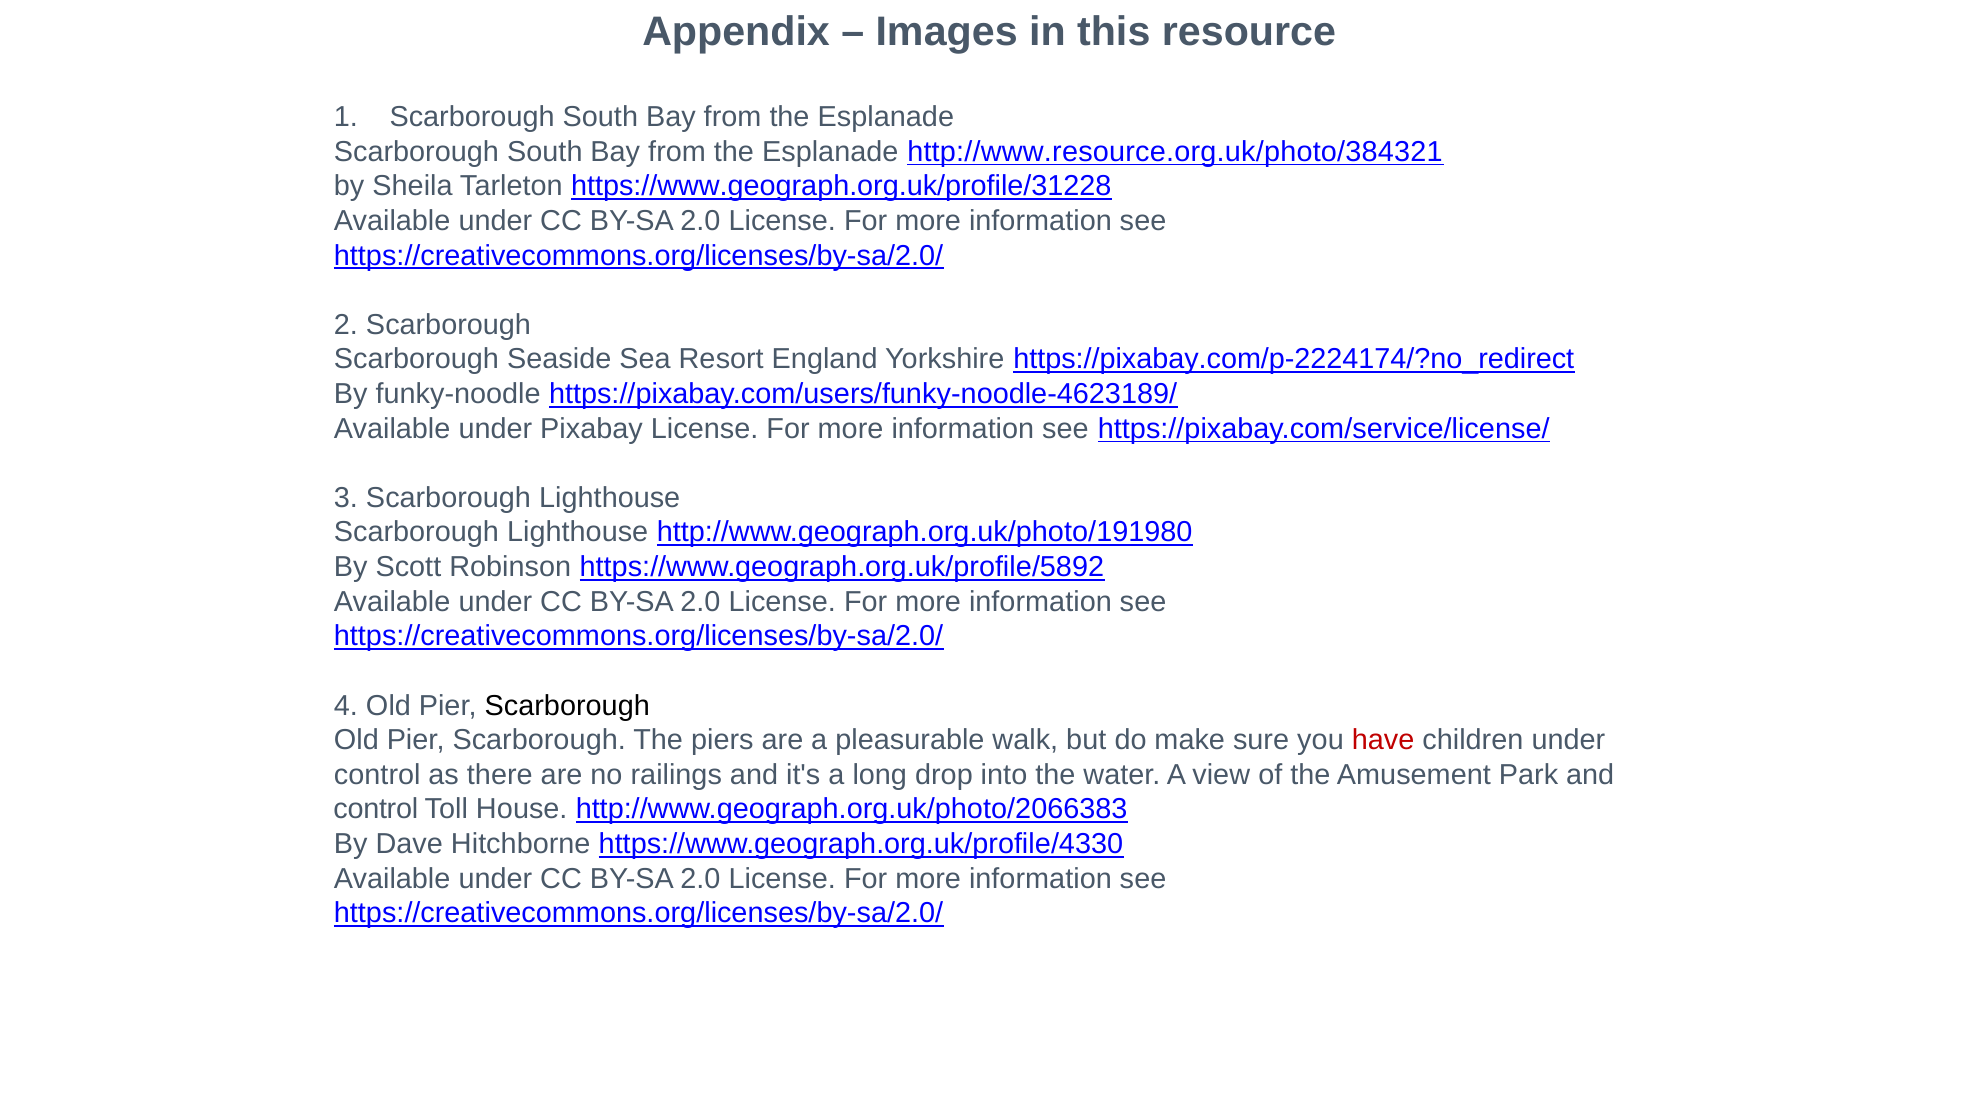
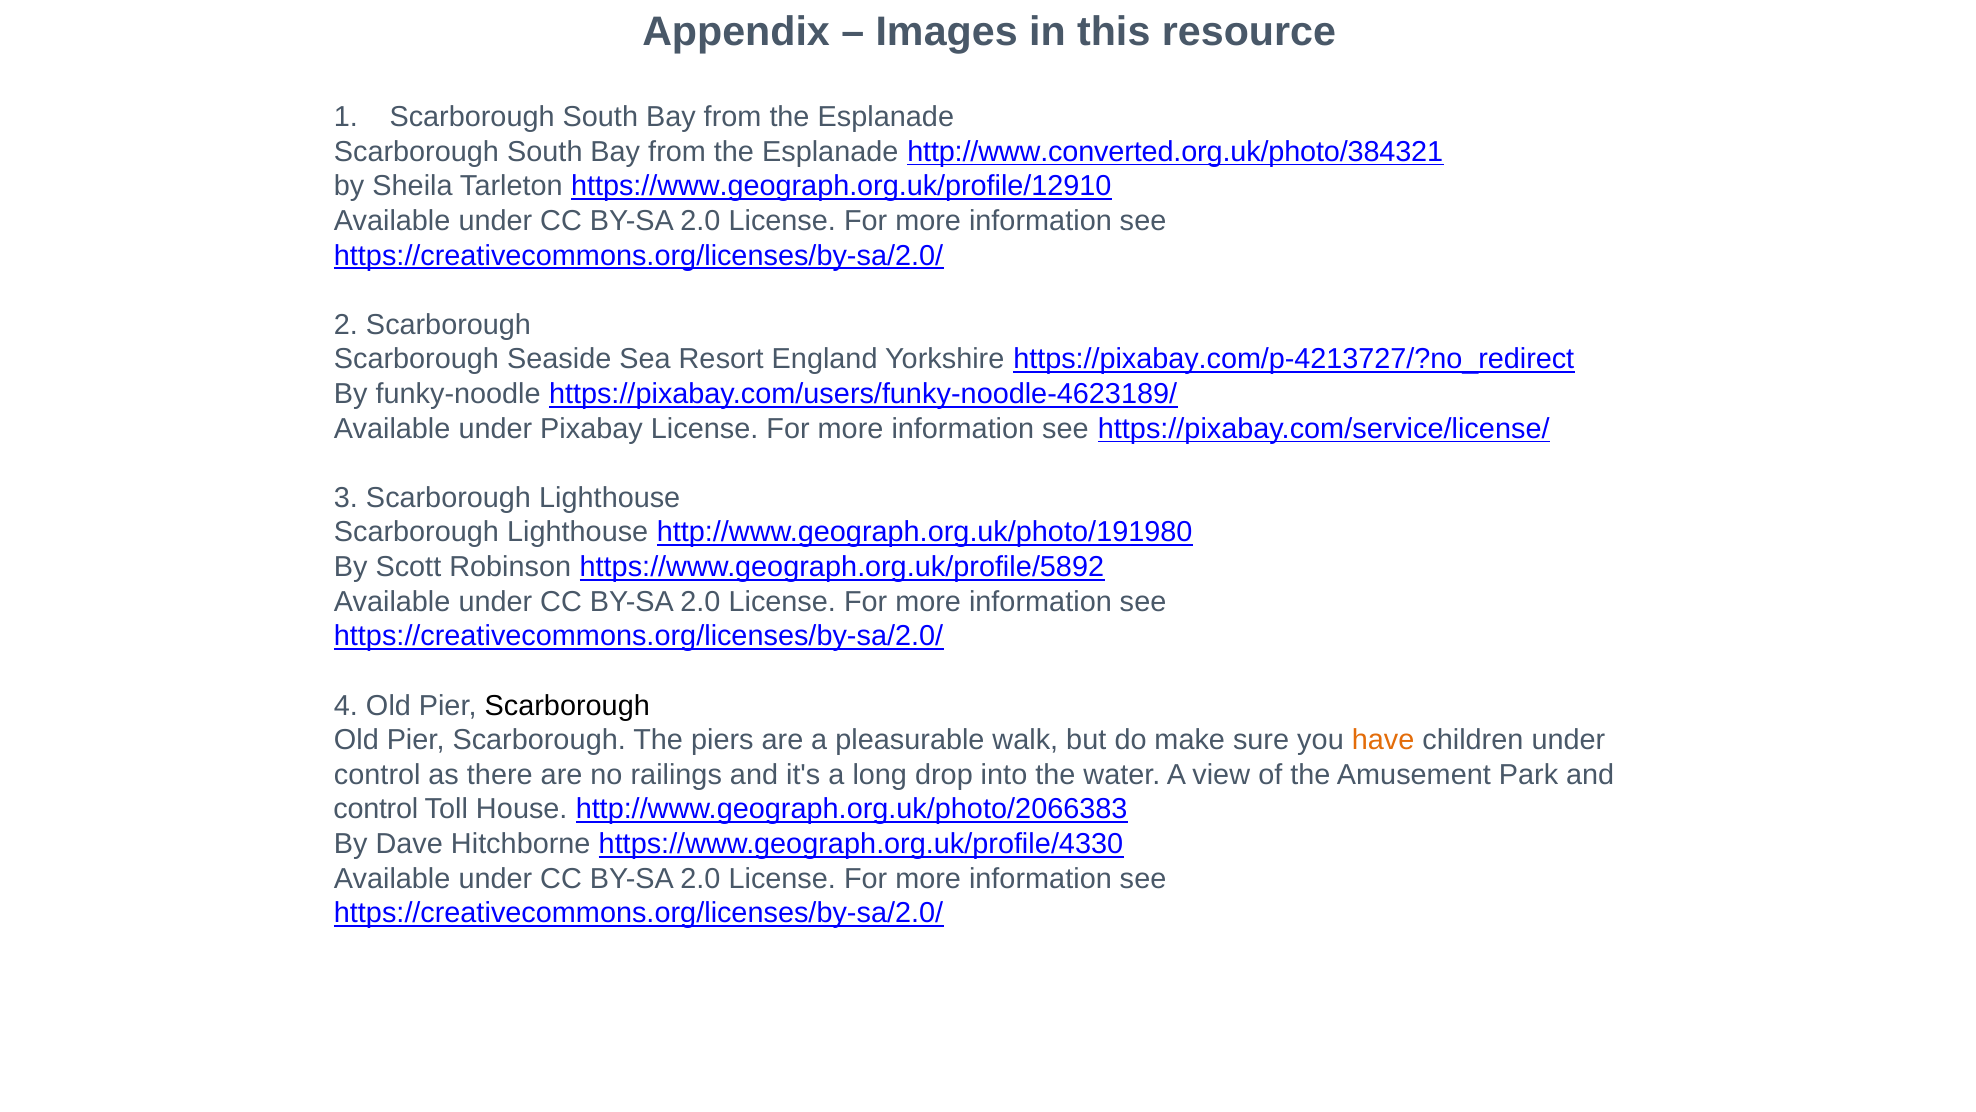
http://www.resource.org.uk/photo/384321: http://www.resource.org.uk/photo/384321 -> http://www.converted.org.uk/photo/384321
https://www.geograph.org.uk/profile/31228: https://www.geograph.org.uk/profile/31228 -> https://www.geograph.org.uk/profile/12910
https://pixabay.com/p-2224174/?no_redirect: https://pixabay.com/p-2224174/?no_redirect -> https://pixabay.com/p-4213727/?no_redirect
have colour: red -> orange
